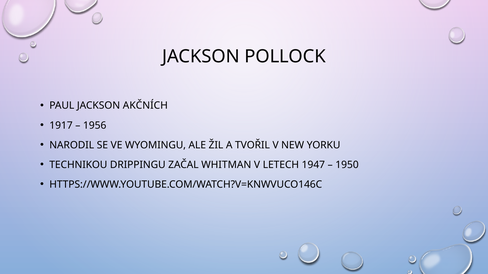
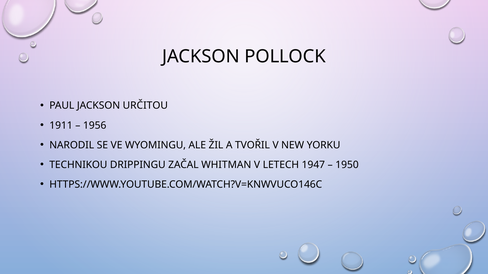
AKČNÍCH: AKČNÍCH -> URČITOU
1917: 1917 -> 1911
